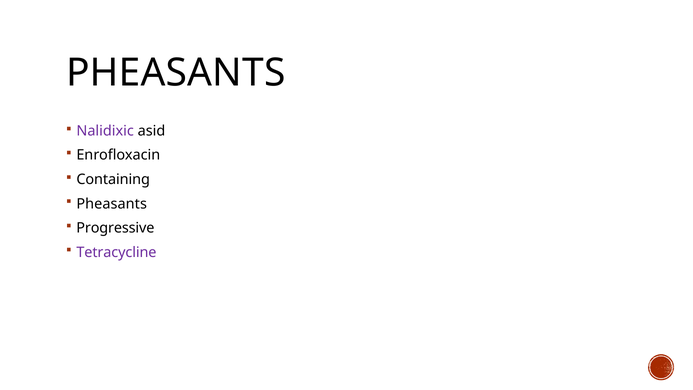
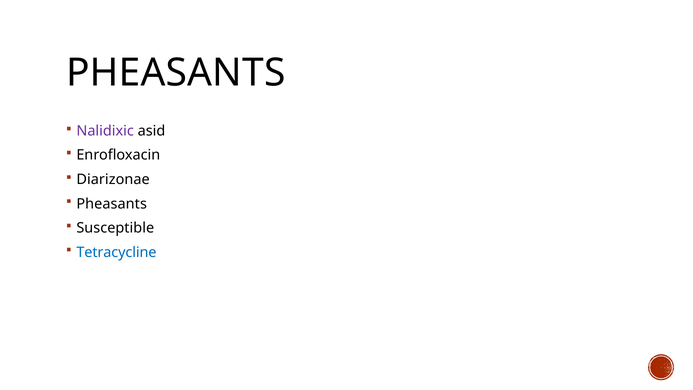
Containing: Containing -> Diarizonae
Progressive: Progressive -> Susceptible
Tetracycline colour: purple -> blue
